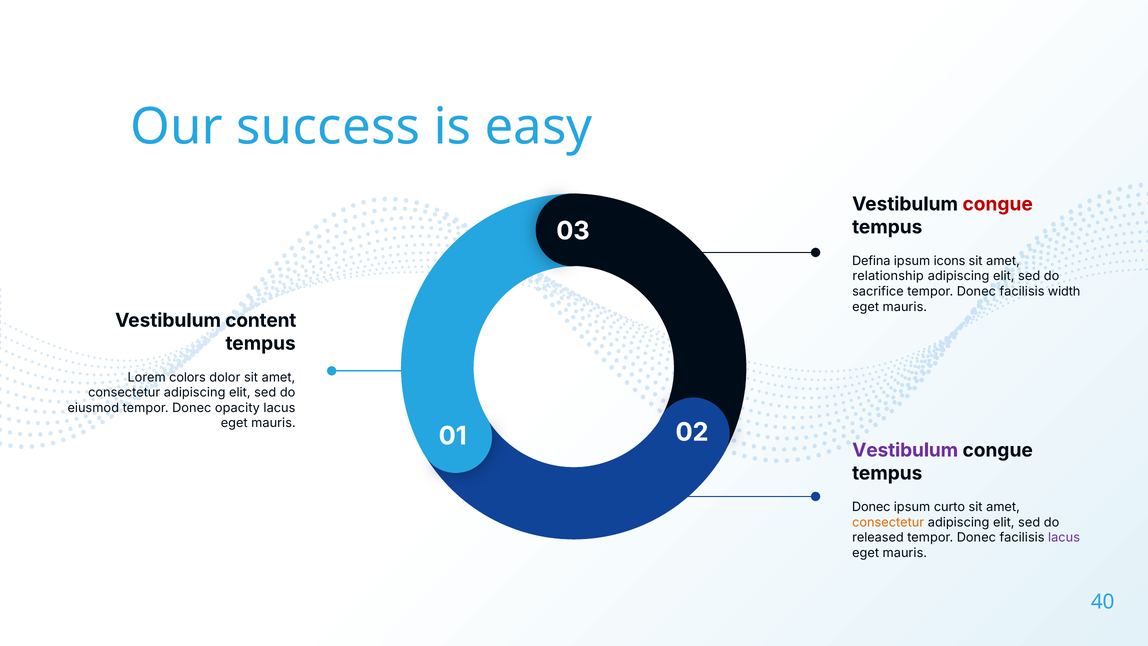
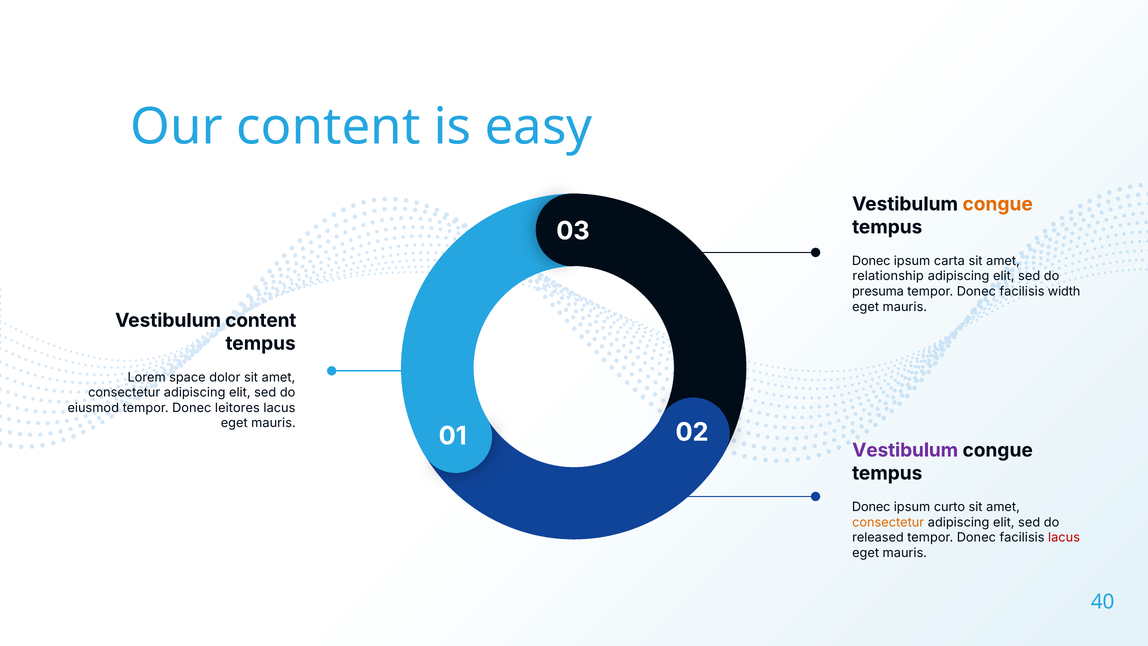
Our success: success -> content
congue at (998, 204) colour: red -> orange
Defina at (871, 261): Defina -> Donec
icons: icons -> carta
sacrifice: sacrifice -> presuma
colors: colors -> space
opacity: opacity -> leitores
lacus at (1064, 538) colour: purple -> red
